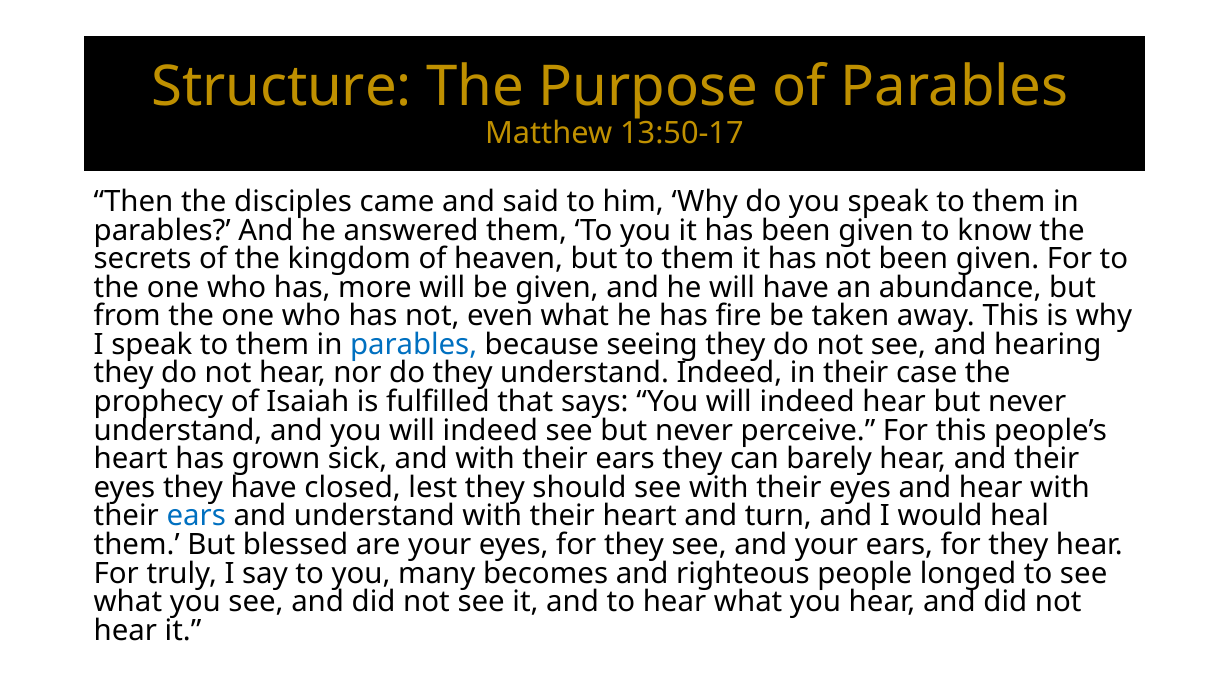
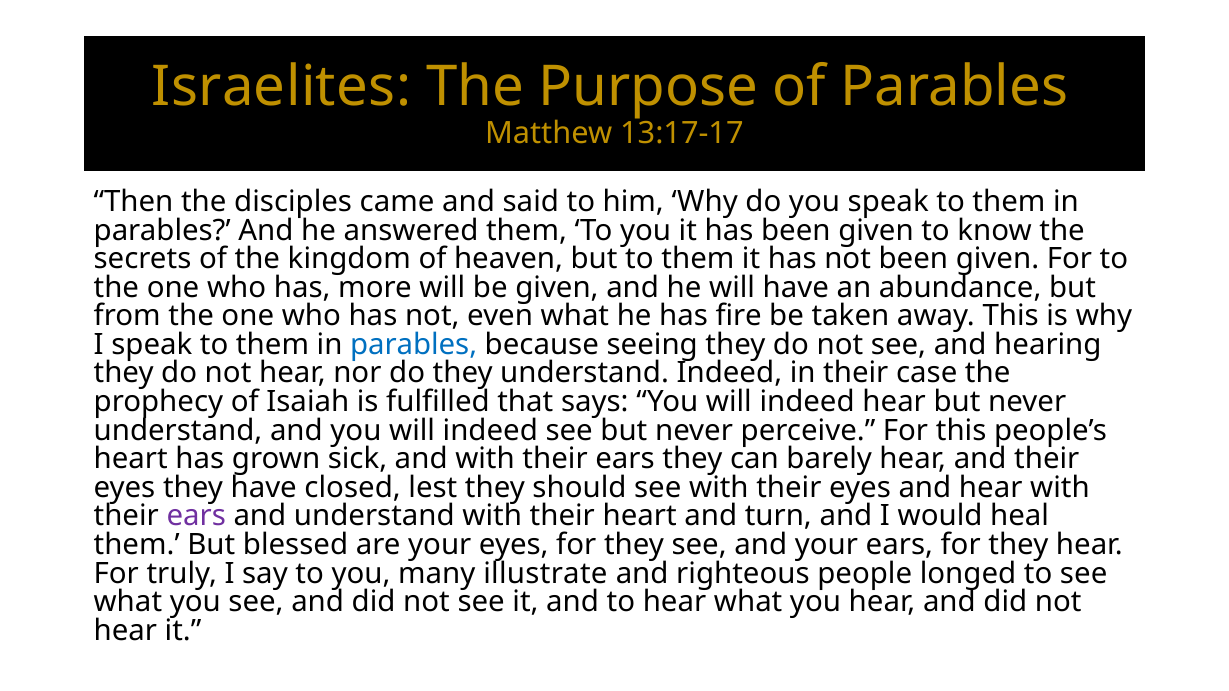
Structure: Structure -> Israelites
13:50-17: 13:50-17 -> 13:17-17
ears at (196, 516) colour: blue -> purple
becomes: becomes -> illustrate
